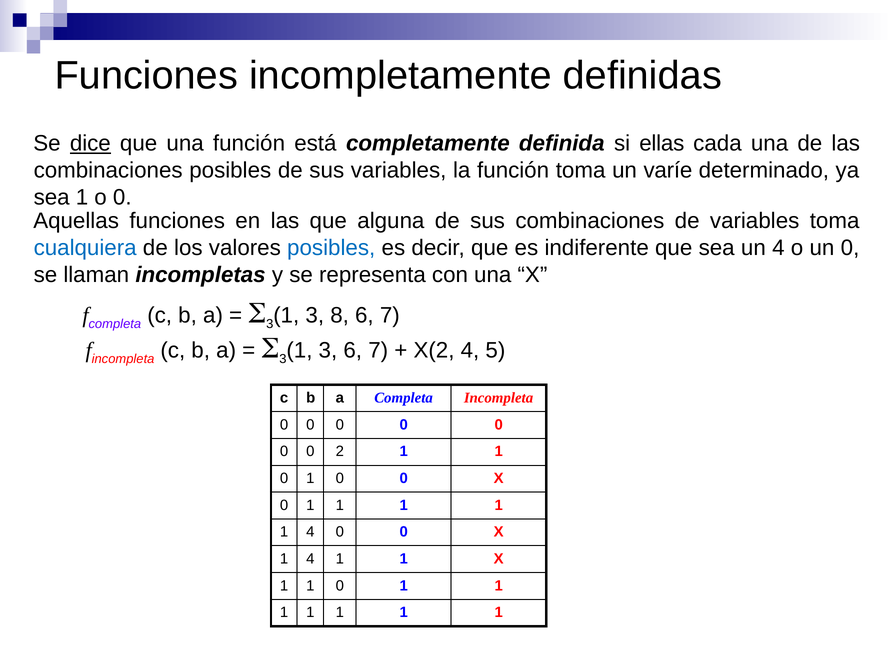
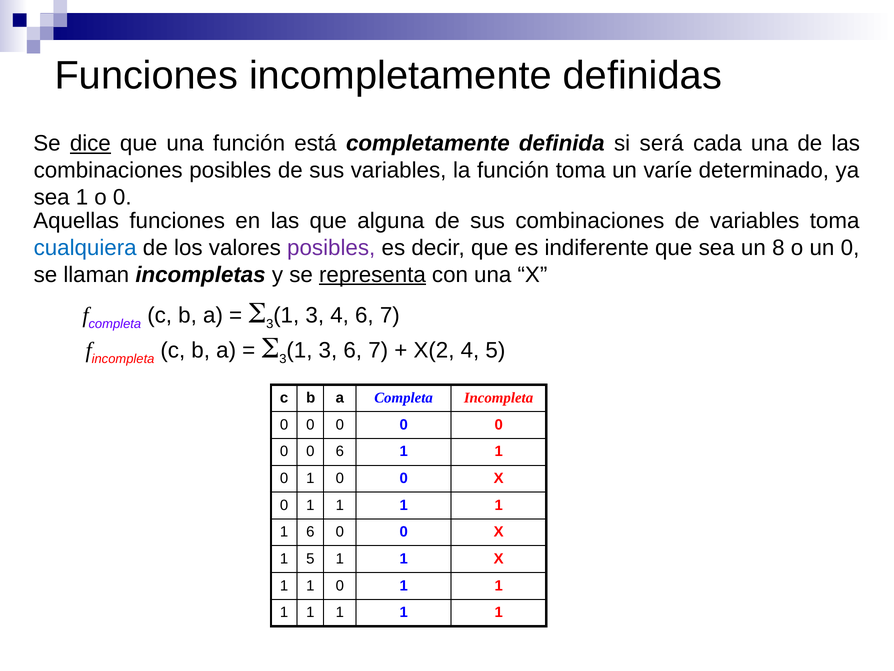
ellas: ellas -> será
posibles at (331, 248) colour: blue -> purple
un 4: 4 -> 8
representa underline: none -> present
3 8: 8 -> 4
0 2: 2 -> 6
4 at (310, 532): 4 -> 6
4 at (310, 558): 4 -> 5
